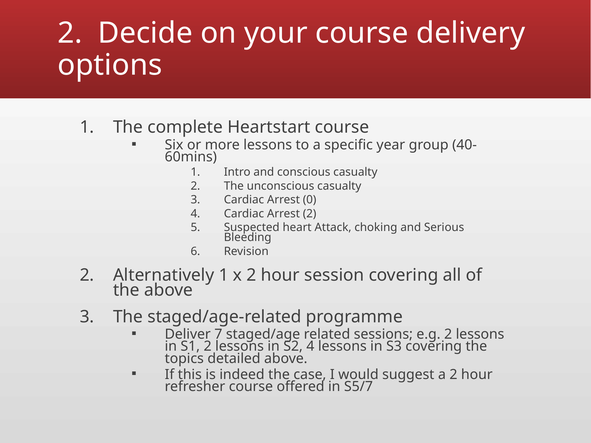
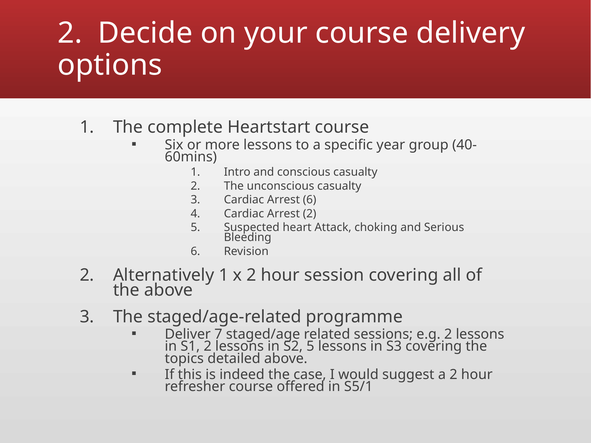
Arrest 0: 0 -> 6
S2 4: 4 -> 5
S5/7: S5/7 -> S5/1
